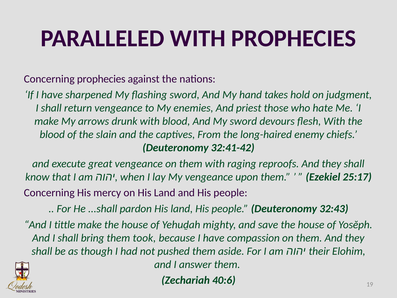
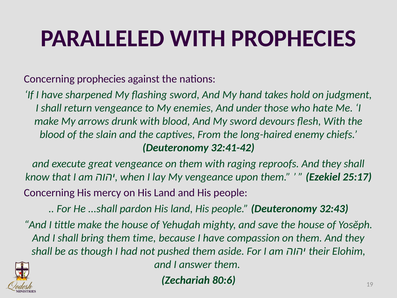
priest: priest -> under
took: took -> time
40:6: 40:6 -> 80:6
